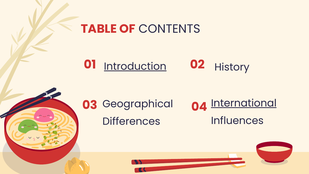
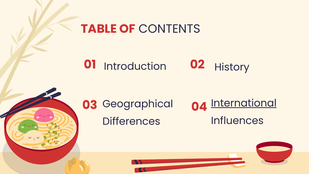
Introduction underline: present -> none
